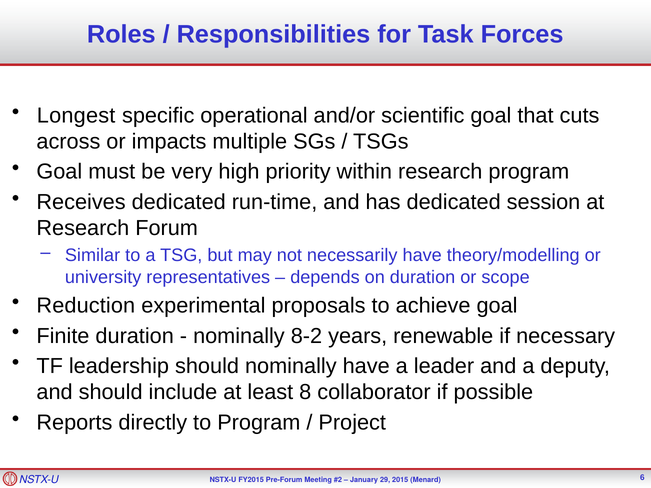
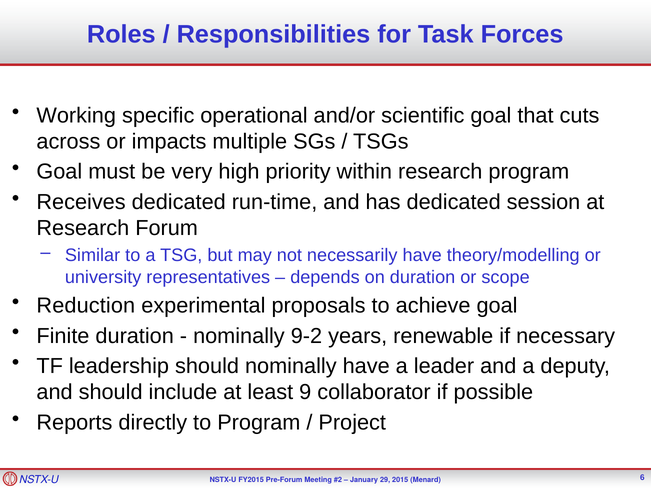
Longest: Longest -> Working
8-2: 8-2 -> 9-2
8: 8 -> 9
